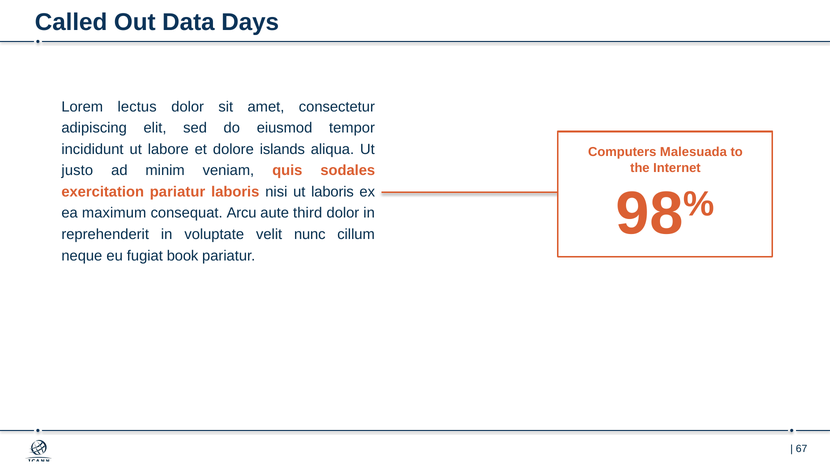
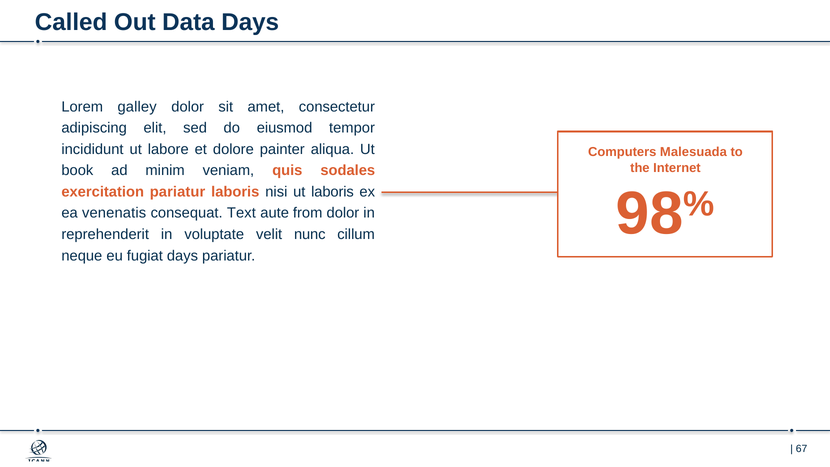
lectus: lectus -> galley
islands: islands -> painter
justo: justo -> book
maximum: maximum -> venenatis
Arcu: Arcu -> Text
third: third -> from
fugiat book: book -> days
